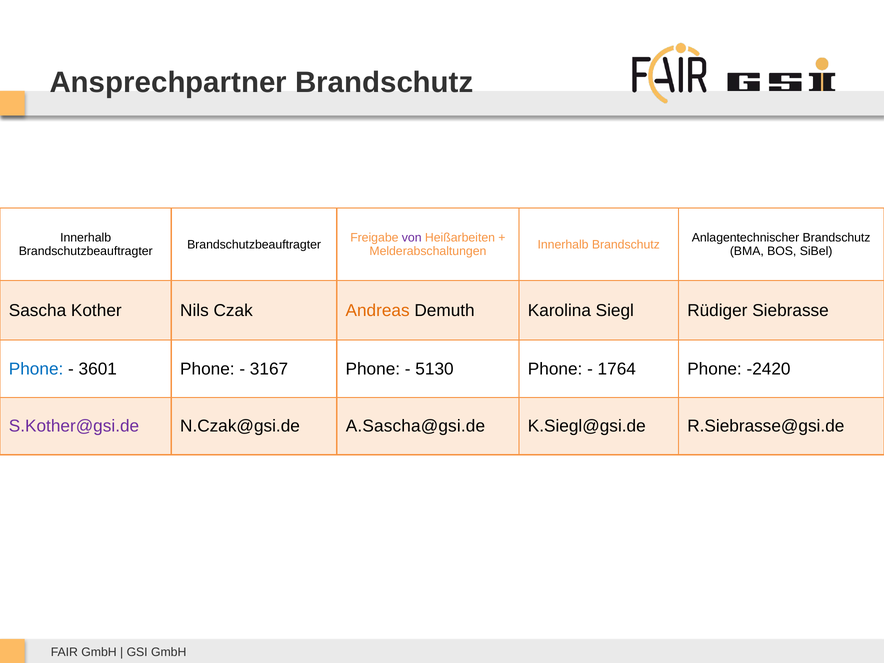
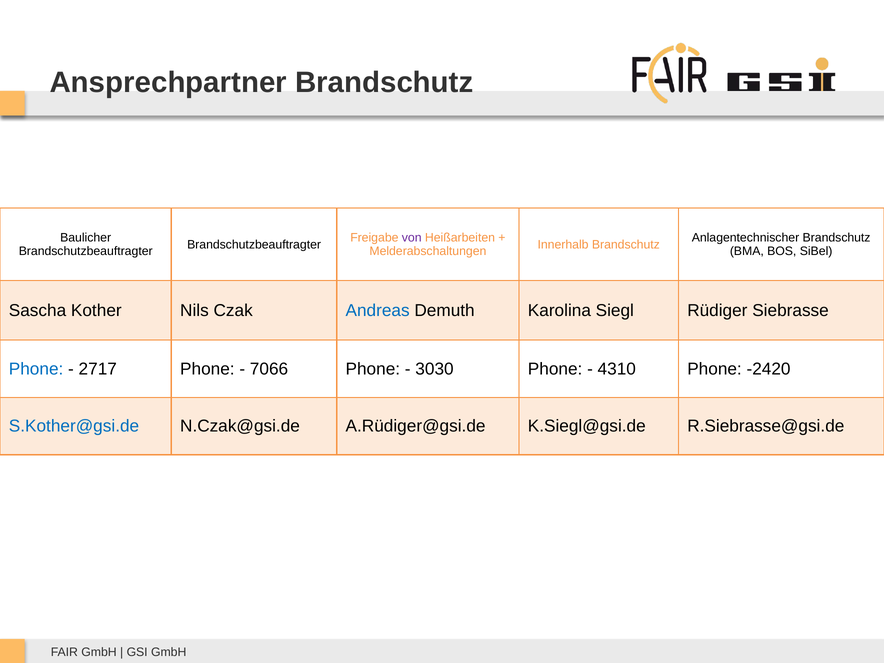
Innerhalb at (86, 238): Innerhalb -> Baulicher
Andreas colour: orange -> blue
3601: 3601 -> 2717
3167: 3167 -> 7066
5130: 5130 -> 3030
1764: 1764 -> 4310
S.Kother@gsi.de colour: purple -> blue
A.Sascha@gsi.de: A.Sascha@gsi.de -> A.Rüdiger@gsi.de
